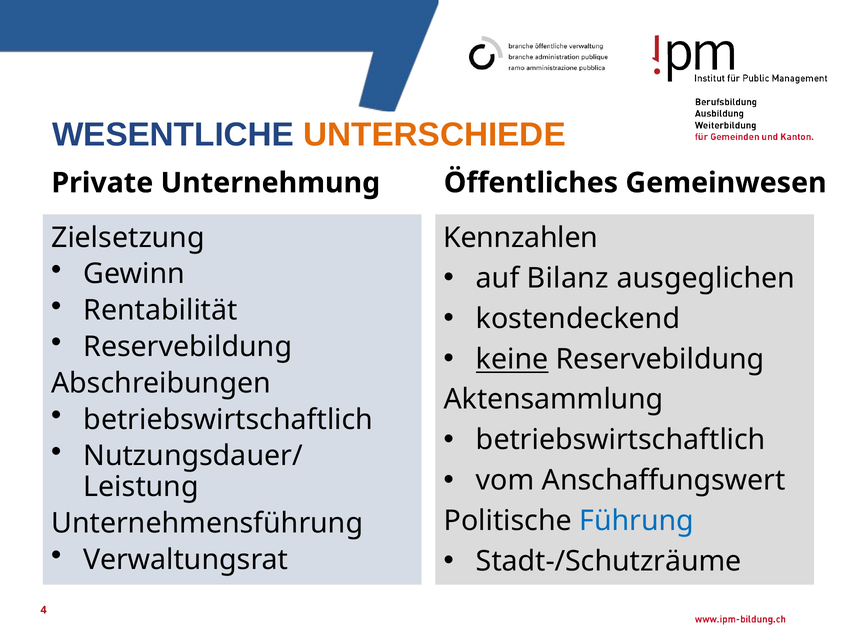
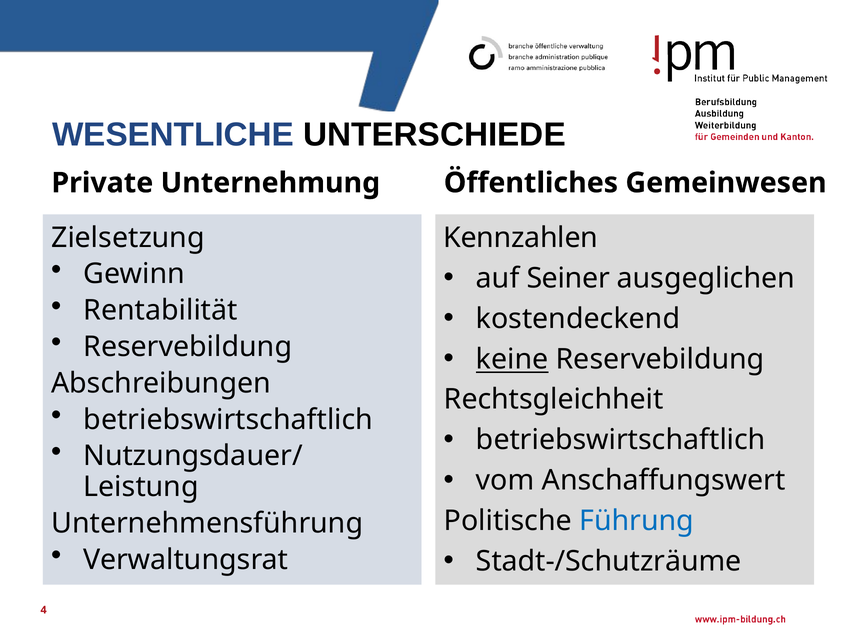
UNTERSCHIEDE colour: orange -> black
Bilanz: Bilanz -> Seiner
Aktensammlung: Aktensammlung -> Rechtsgleichheit
